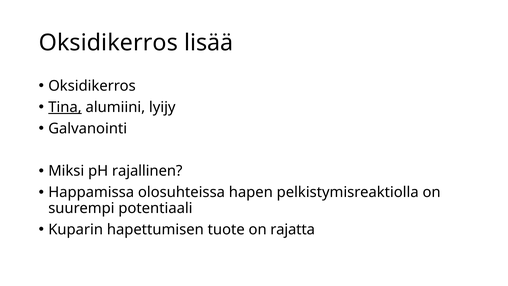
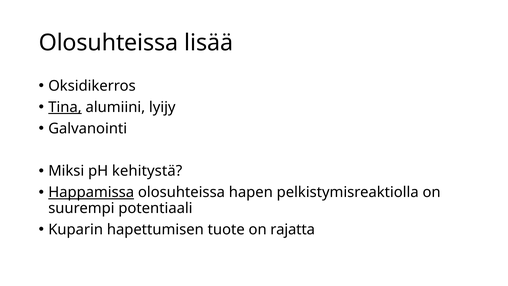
Oksidikerros at (108, 43): Oksidikerros -> Olosuhteissa
rajallinen: rajallinen -> kehitystä
Happamissa underline: none -> present
